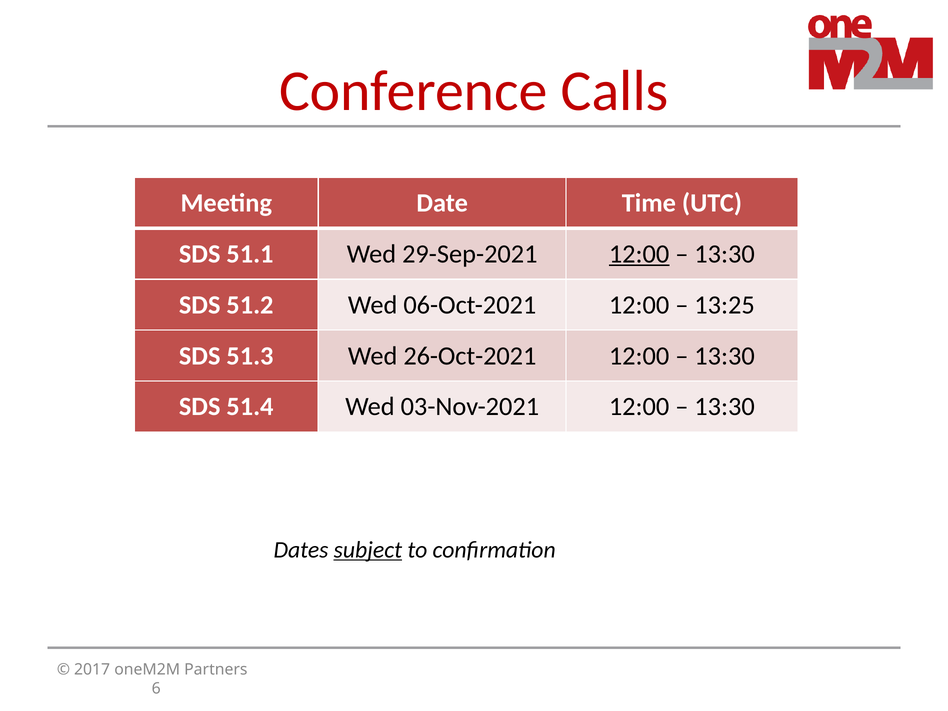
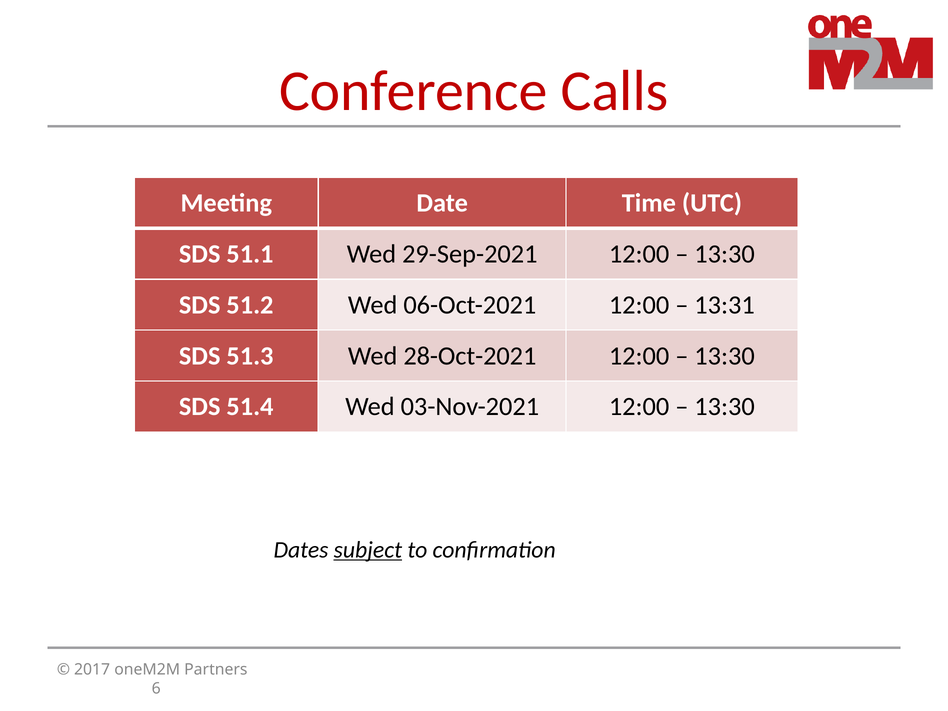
12:00 at (639, 254) underline: present -> none
13:25: 13:25 -> 13:31
26-Oct-2021: 26-Oct-2021 -> 28-Oct-2021
